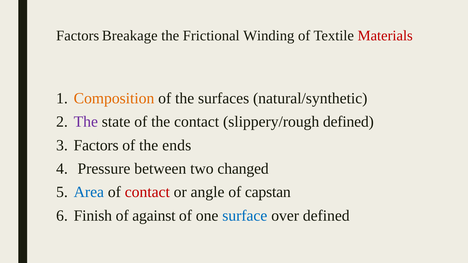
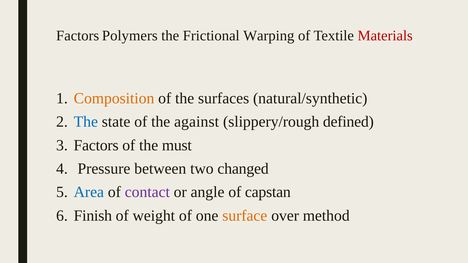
Breakage: Breakage -> Polymers
Winding: Winding -> Warping
The at (86, 122) colour: purple -> blue
the contact: contact -> against
ends: ends -> must
contact at (147, 192) colour: red -> purple
against: against -> weight
surface colour: blue -> orange
over defined: defined -> method
